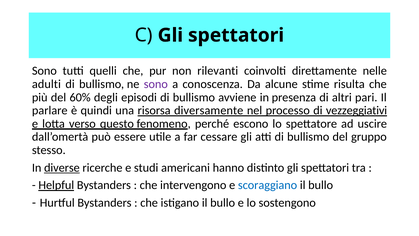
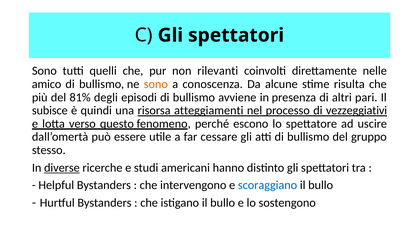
adulti: adulti -> amico
sono at (156, 84) colour: purple -> orange
60%: 60% -> 81%
parlare: parlare -> subisce
diversamente: diversamente -> atteggiamenti
Helpful underline: present -> none
